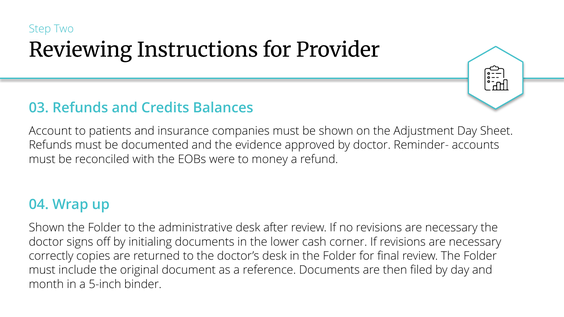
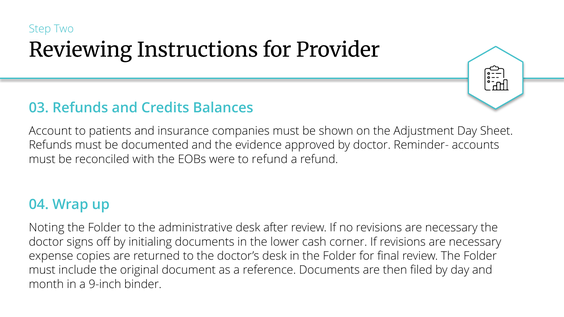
to money: money -> refund
Shown at (47, 228): Shown -> Noting
correctly: correctly -> expense
5-inch: 5-inch -> 9-inch
